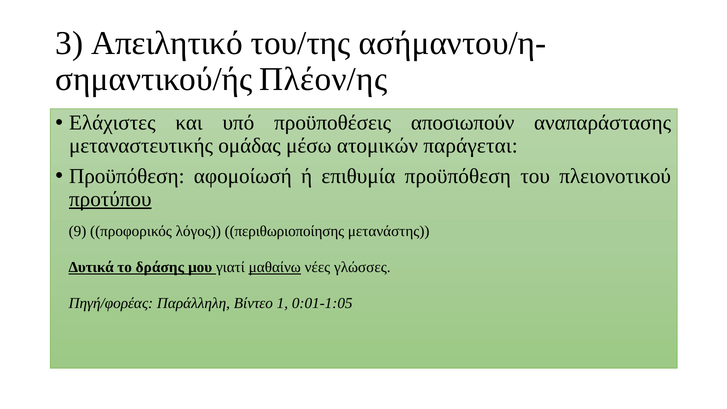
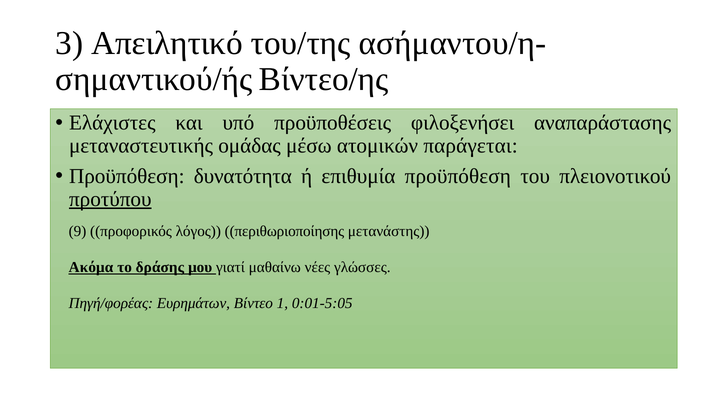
Πλέον/ης: Πλέον/ης -> Βίντεο/ης
αποσιωπούν: αποσιωπούν -> φιλοξενήσει
αφομοίωσή: αφομοίωσή -> δυνατότητα
Δυτικά: Δυτικά -> Ακόμα
μαθαίνω underline: present -> none
Παράλληλη: Παράλληλη -> Ευρημάτων
0:01-1:05: 0:01-1:05 -> 0:01-5:05
